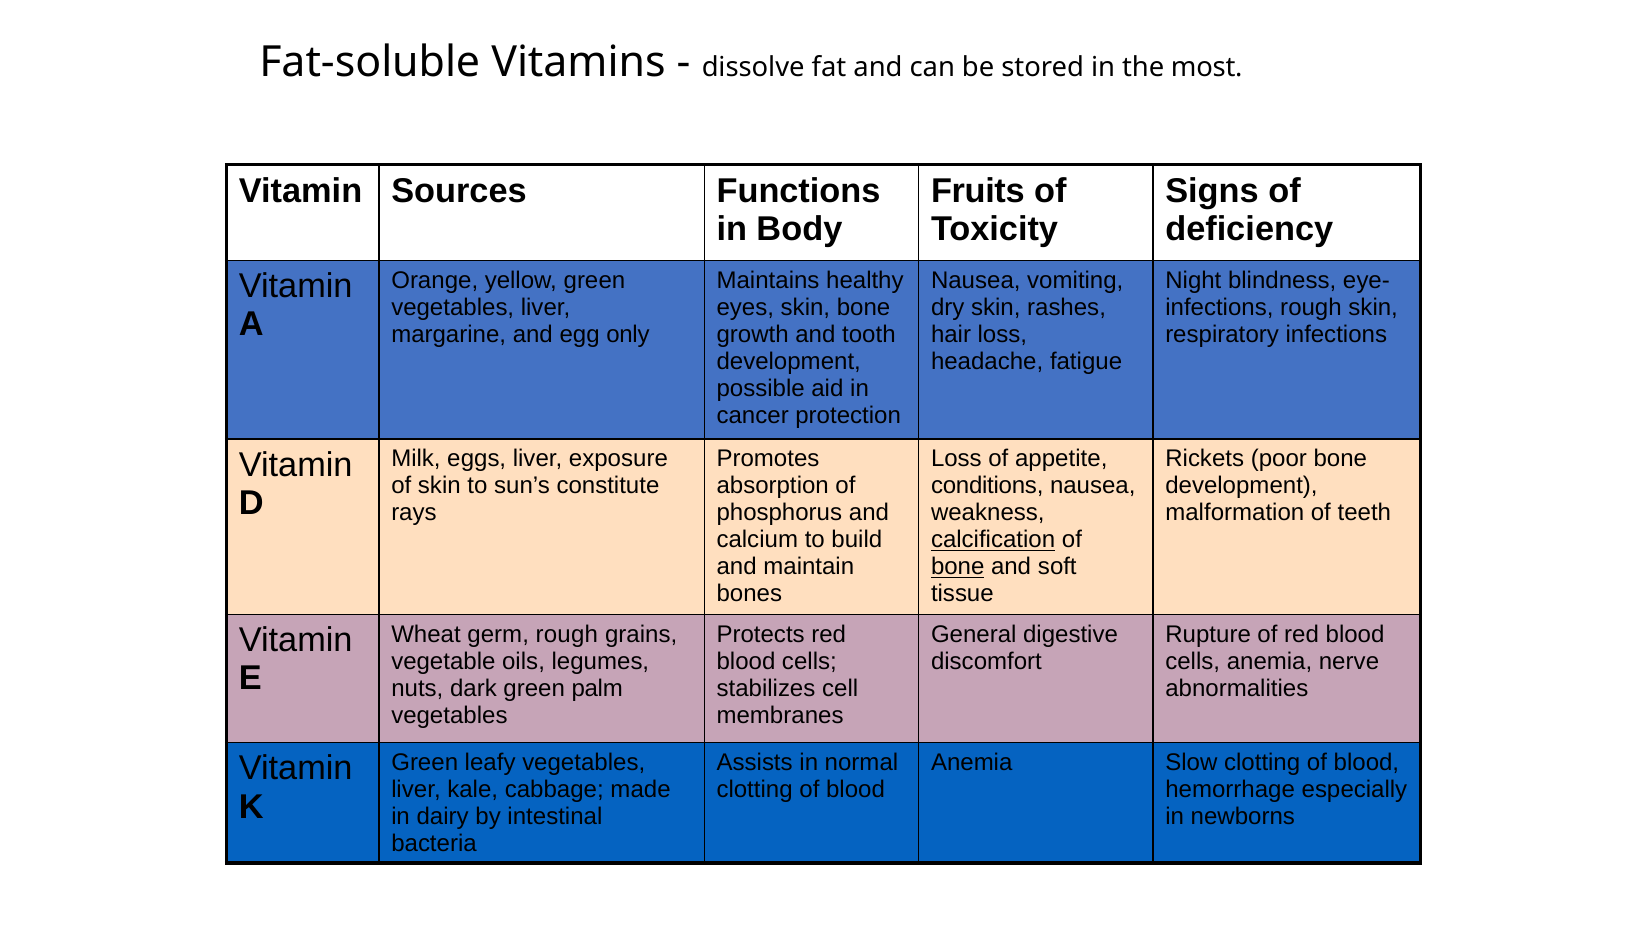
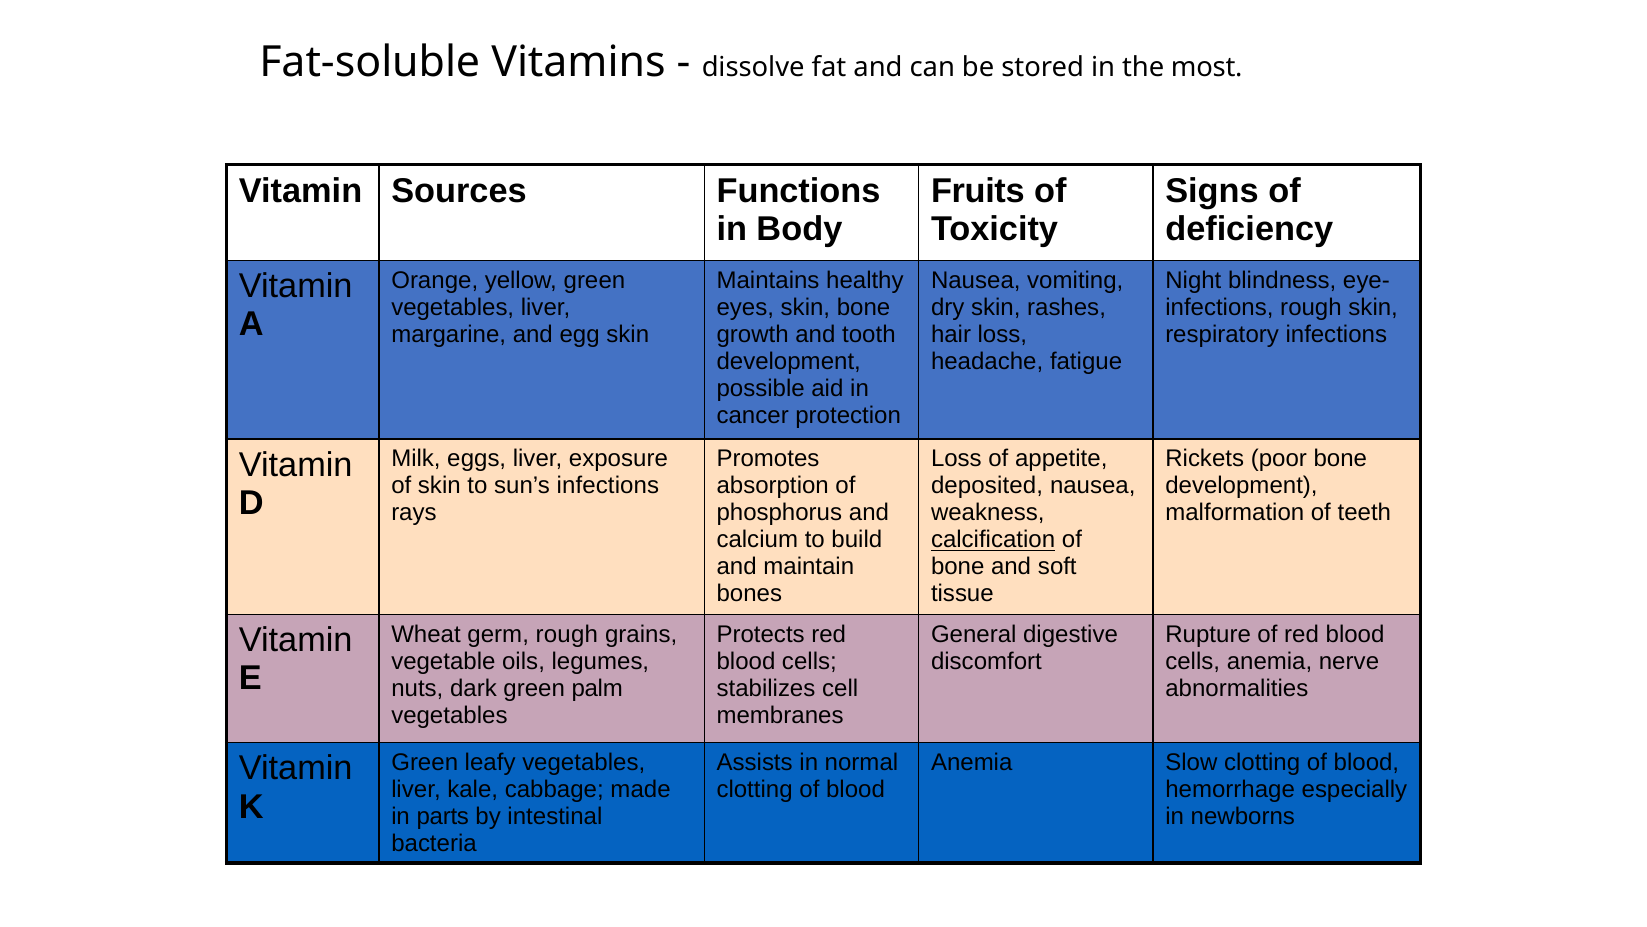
egg only: only -> skin
sun’s constitute: constitute -> infections
conditions: conditions -> deposited
bone at (958, 567) underline: present -> none
dairy: dairy -> parts
